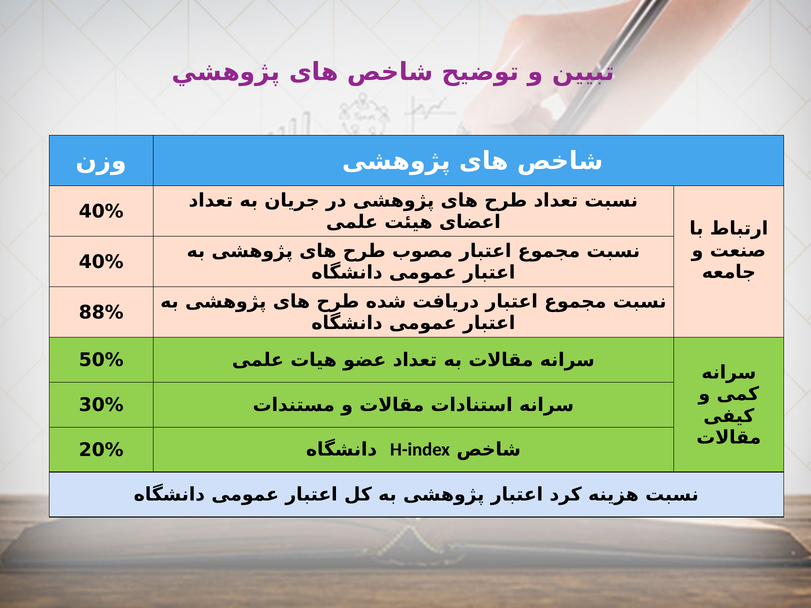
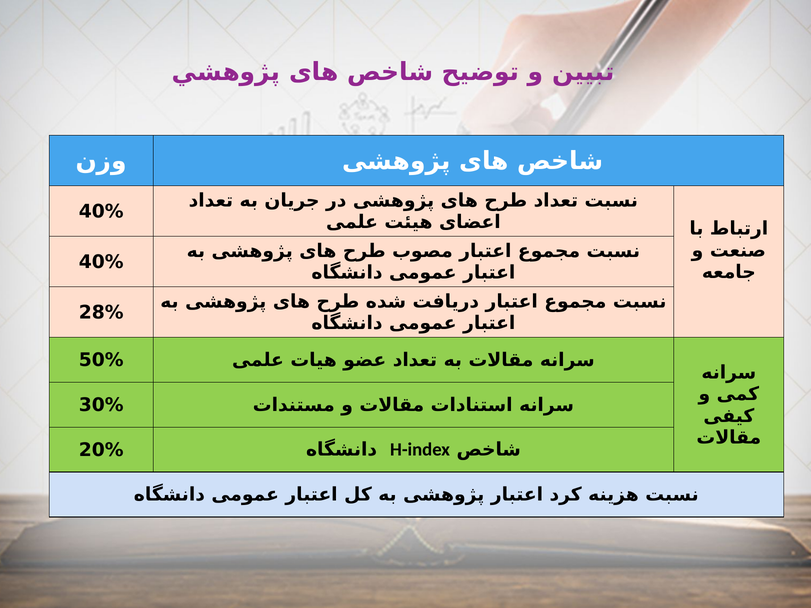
88%: 88% -> 28%
